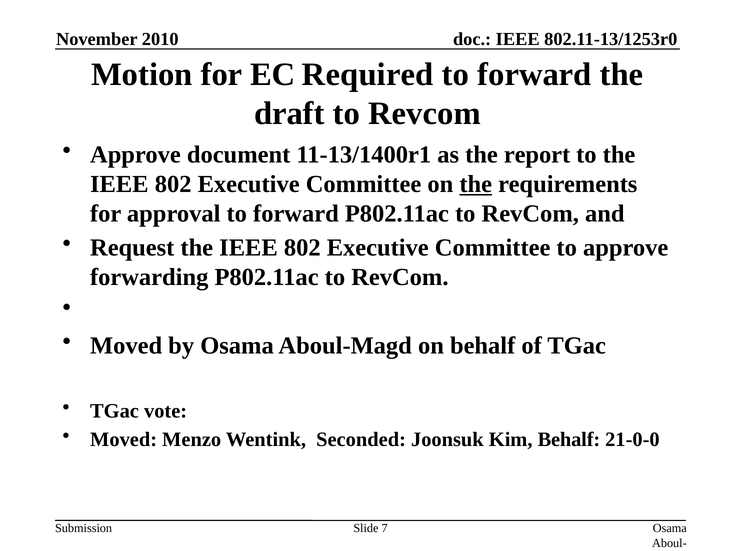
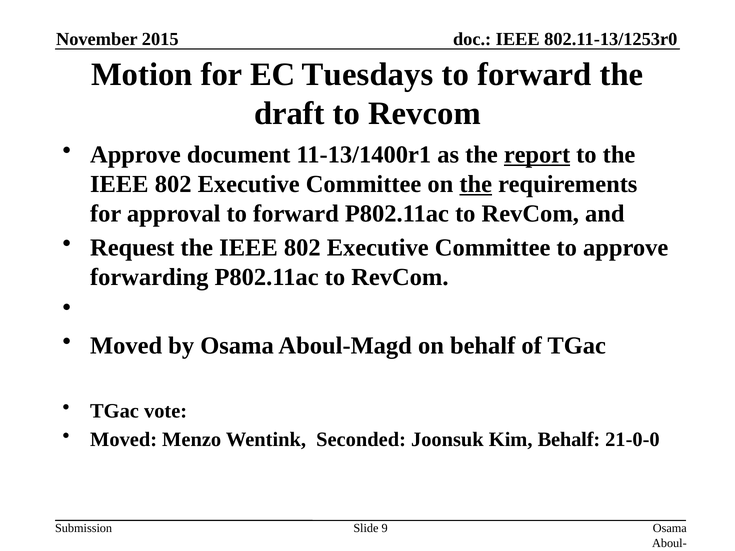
2010: 2010 -> 2015
Required: Required -> Tuesdays
report underline: none -> present
7: 7 -> 9
